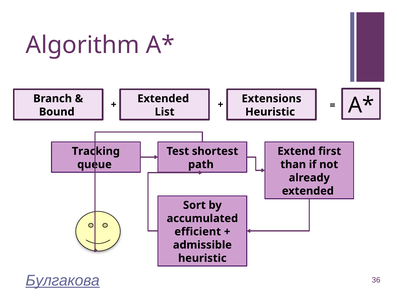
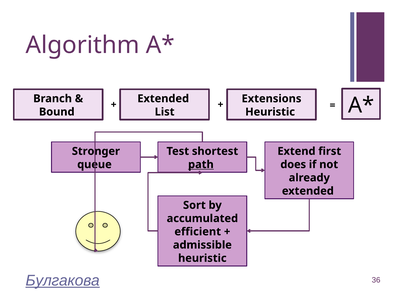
Tracking: Tracking -> Stronger
path underline: none -> present
than: than -> does
